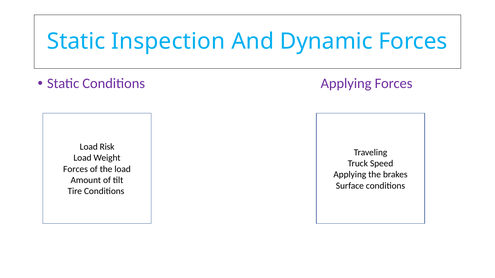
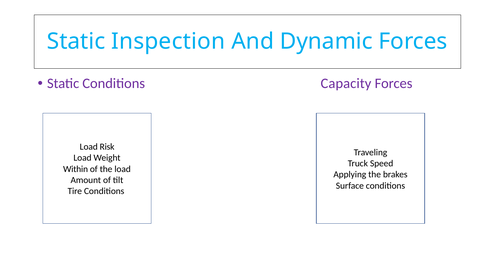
Conditions Applying: Applying -> Capacity
Forces at (75, 169): Forces -> Within
